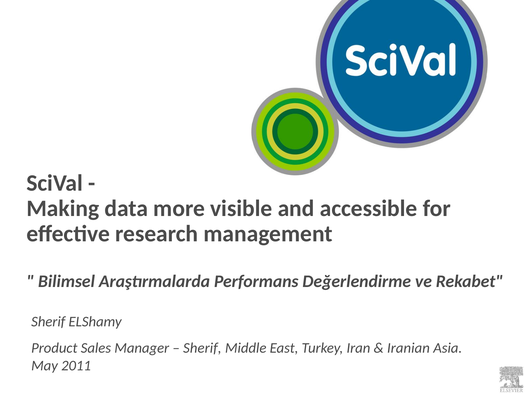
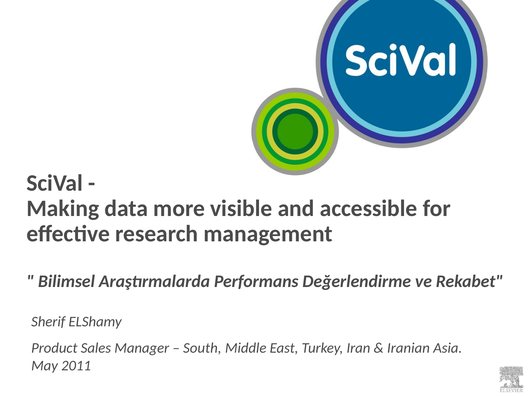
Sherif at (202, 348): Sherif -> South
